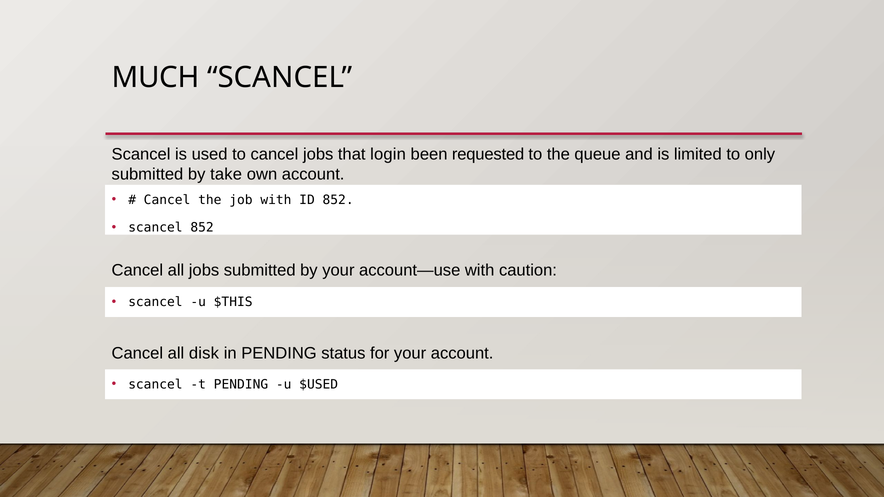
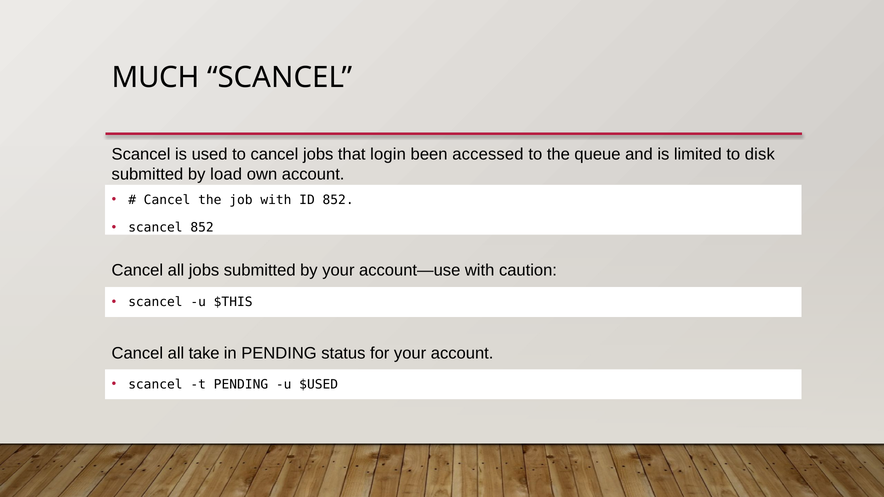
requested: requested -> accessed
only: only -> disk
take: take -> load
disk: disk -> take
